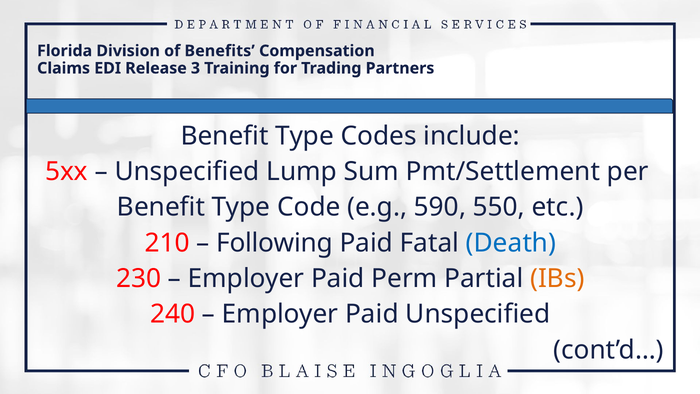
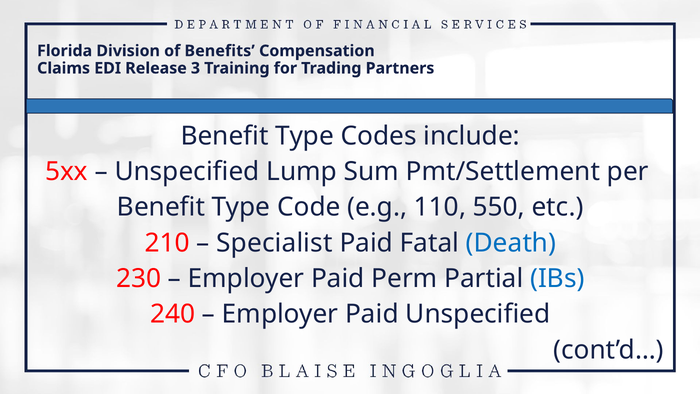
590: 590 -> 110
Following: Following -> Specialist
IBs colour: orange -> blue
